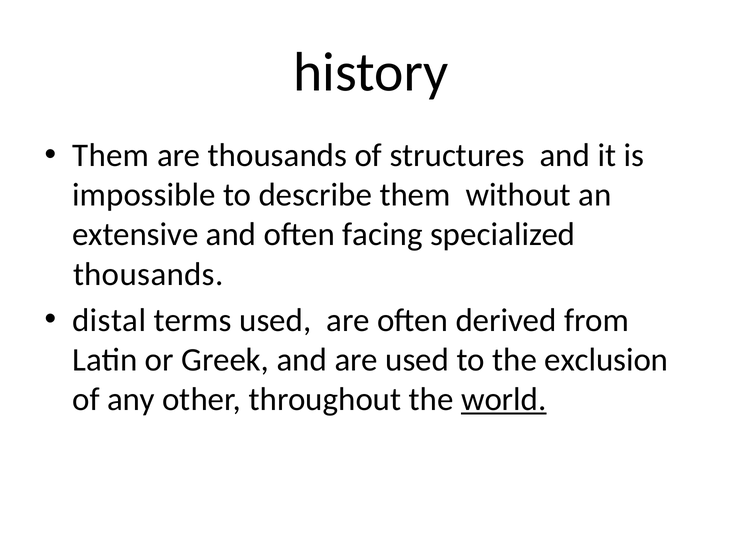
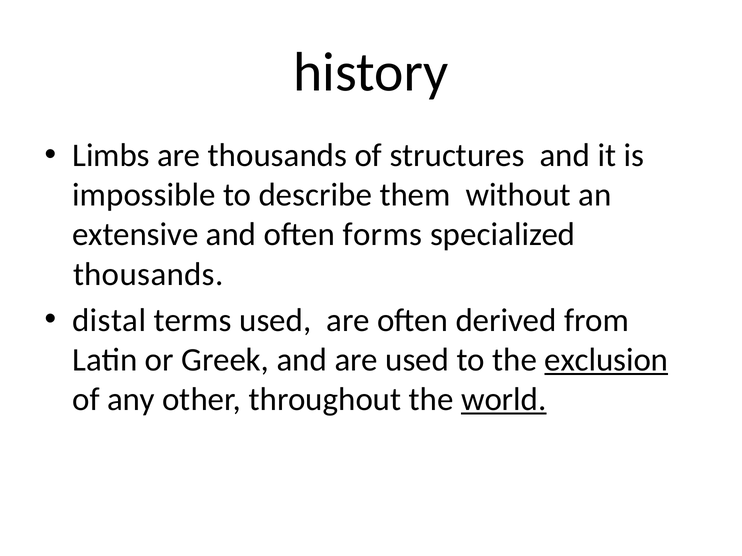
Them at (111, 156): Them -> Limbs
facing: facing -> forms
exclusion underline: none -> present
